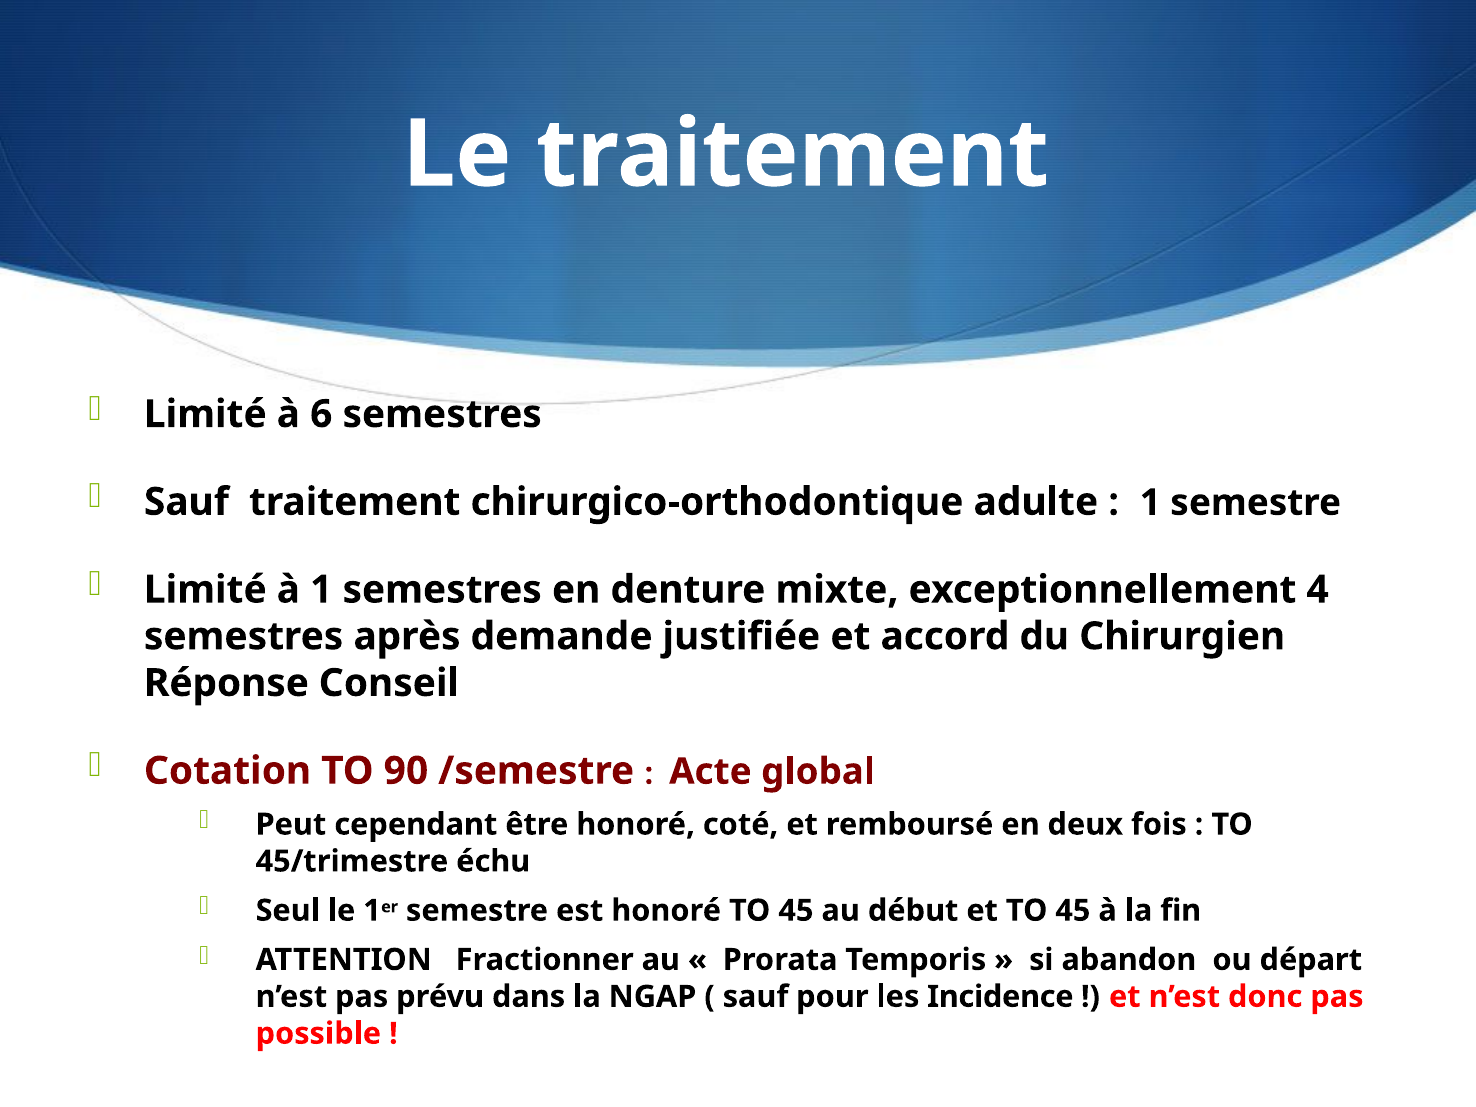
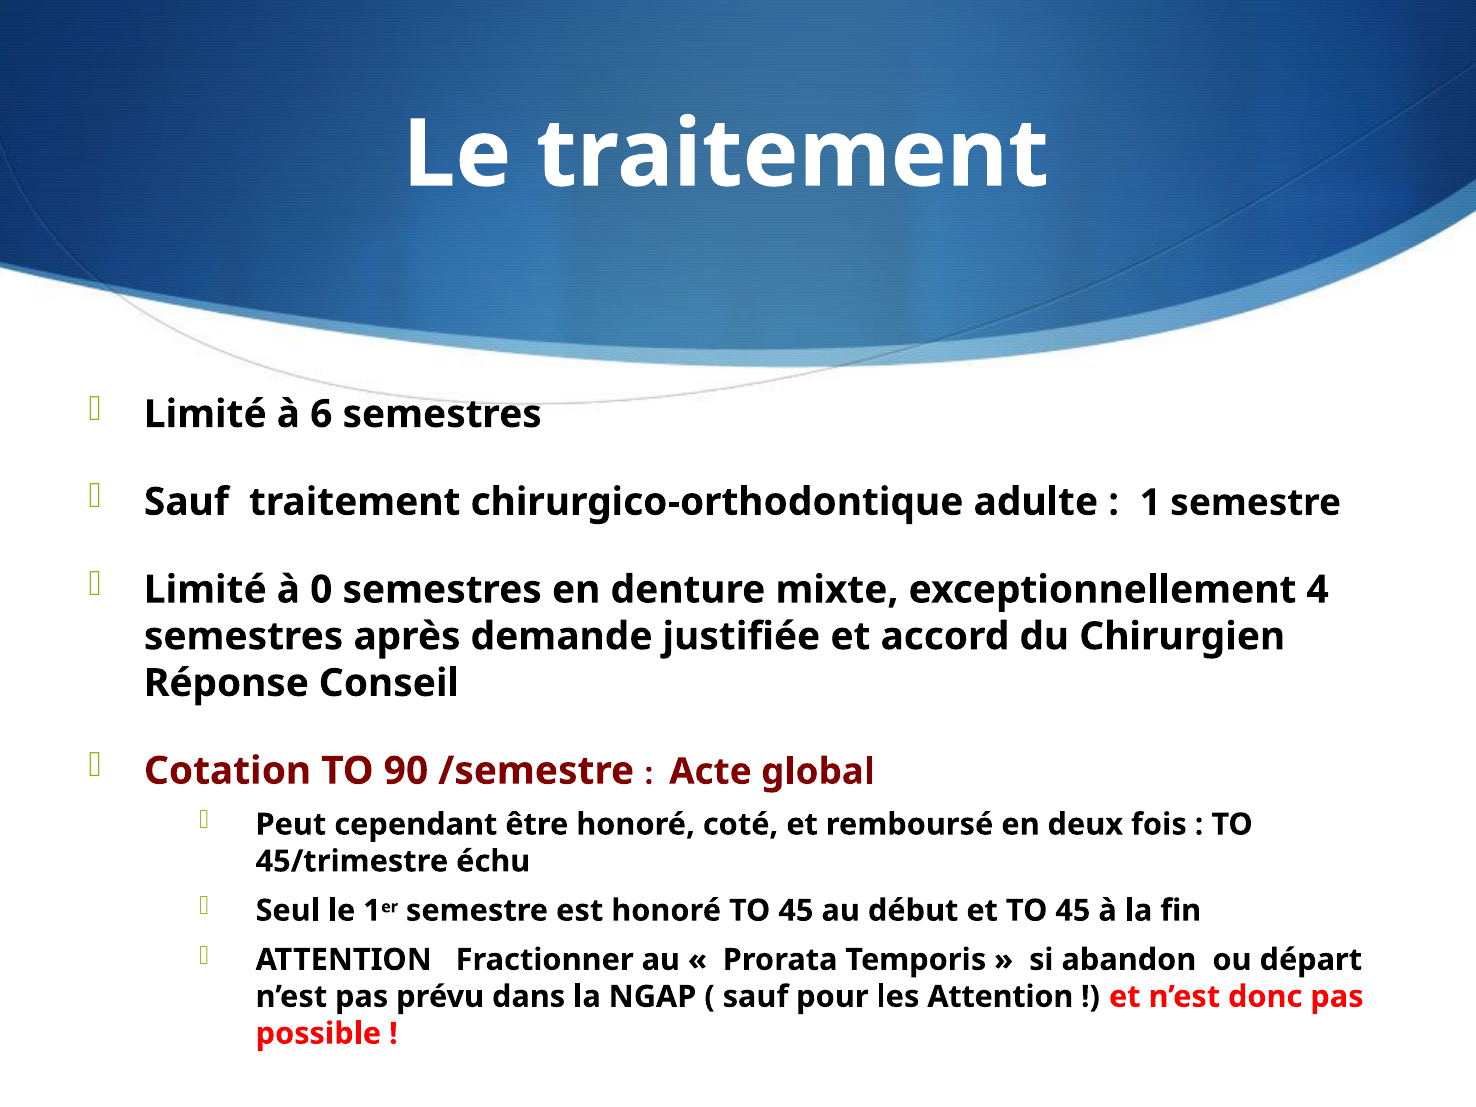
à 1: 1 -> 0
les Incidence: Incidence -> Attention
